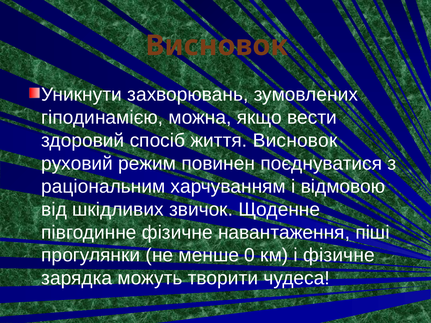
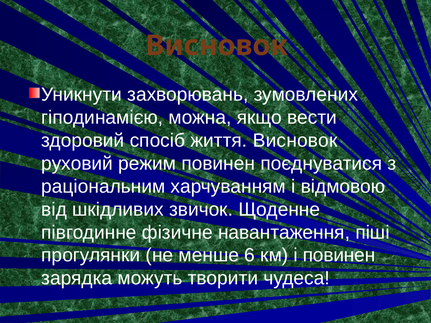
0: 0 -> 6
і фізичне: фізичне -> повинен
